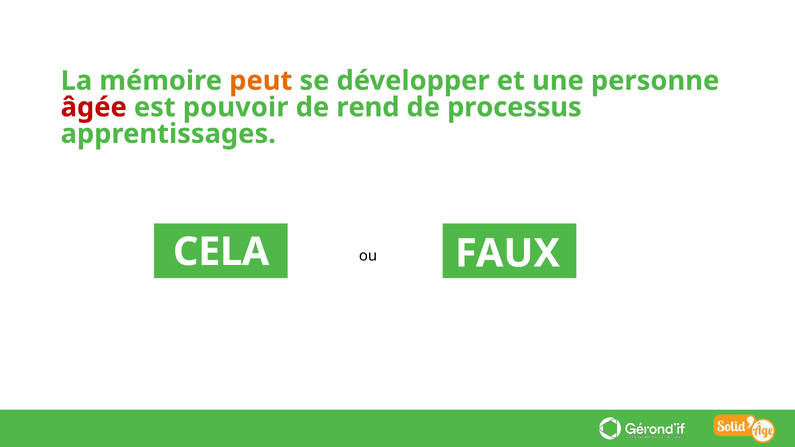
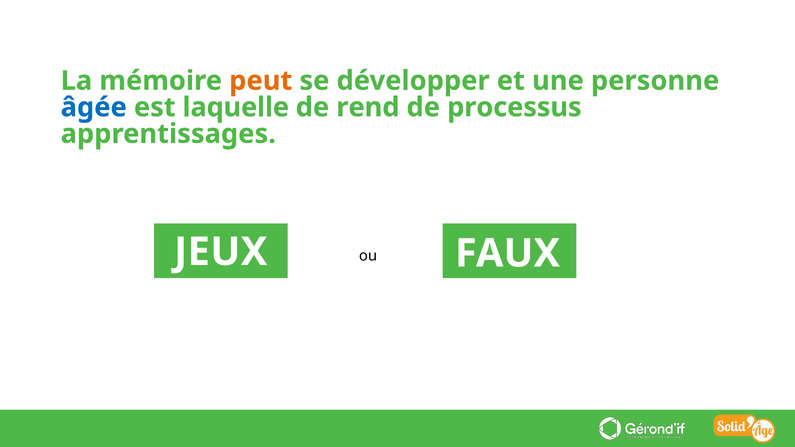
âgée colour: red -> blue
pouvoir: pouvoir -> laquelle
CELA: CELA -> JEUX
